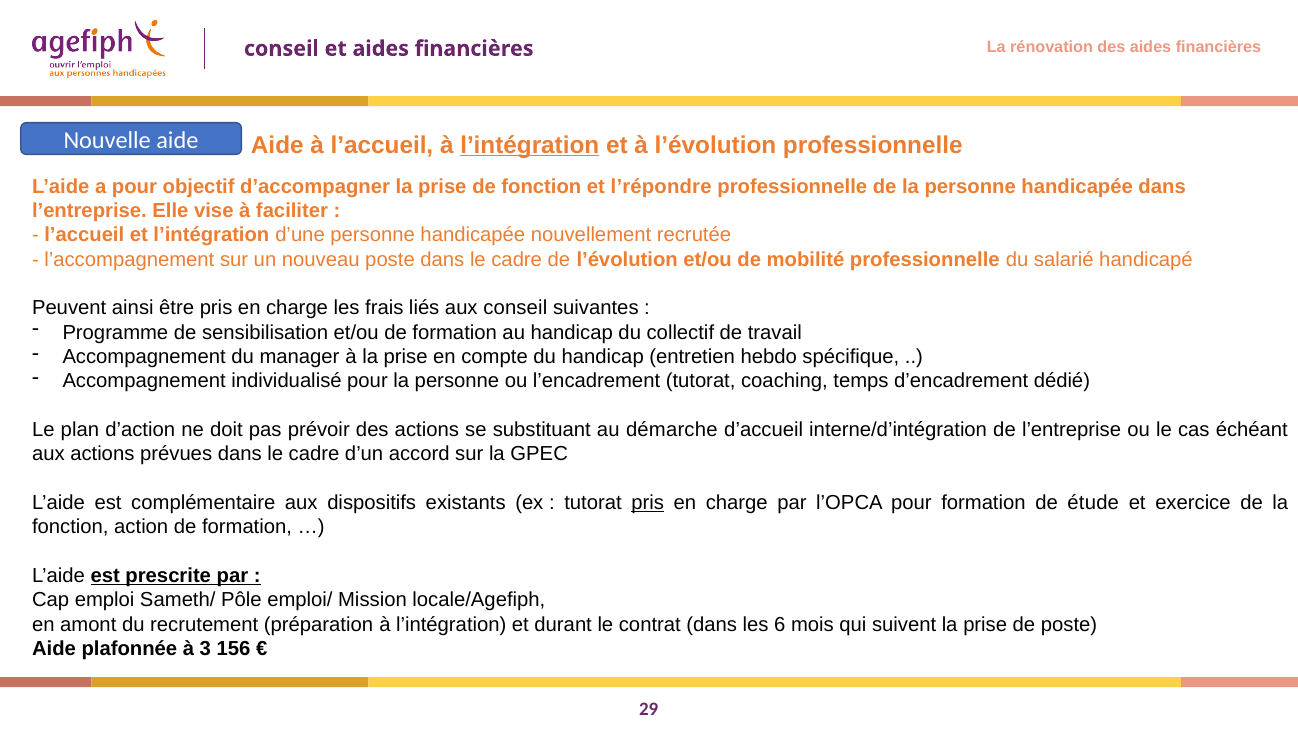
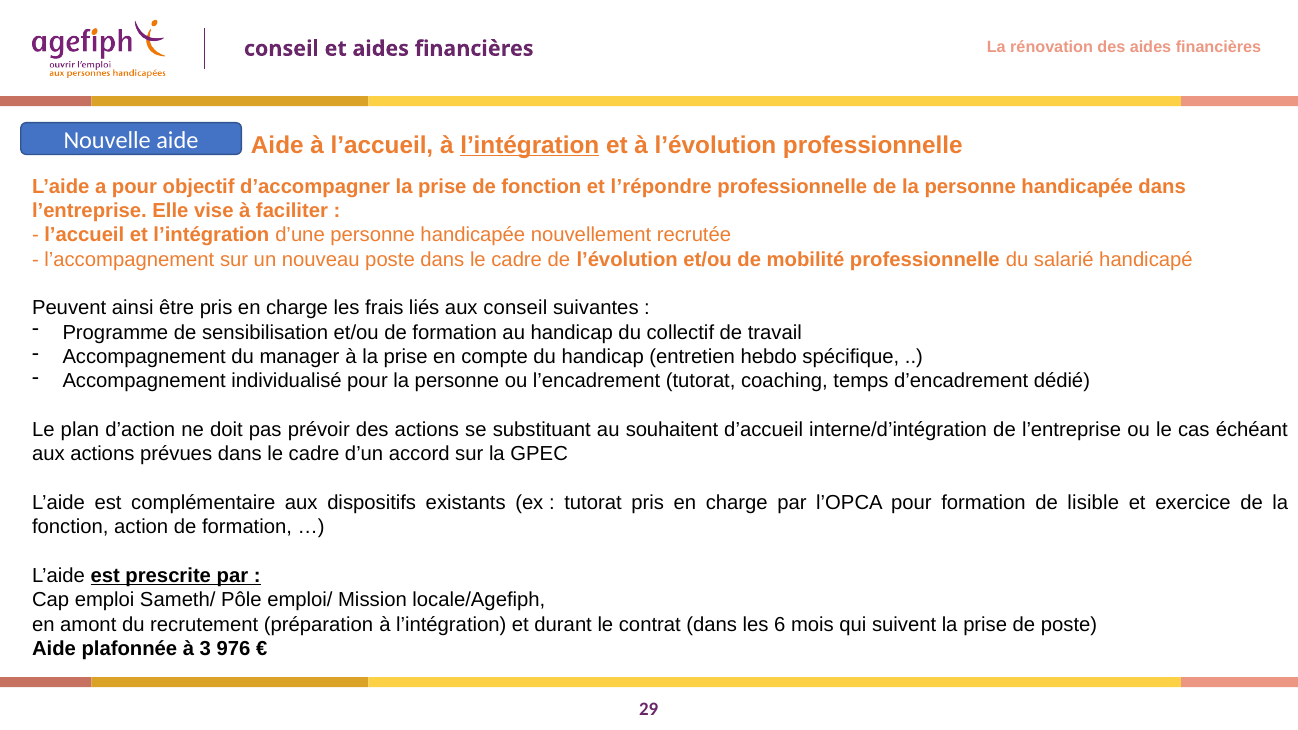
démarche: démarche -> souhaitent
pris at (648, 503) underline: present -> none
étude: étude -> lisible
156: 156 -> 976
